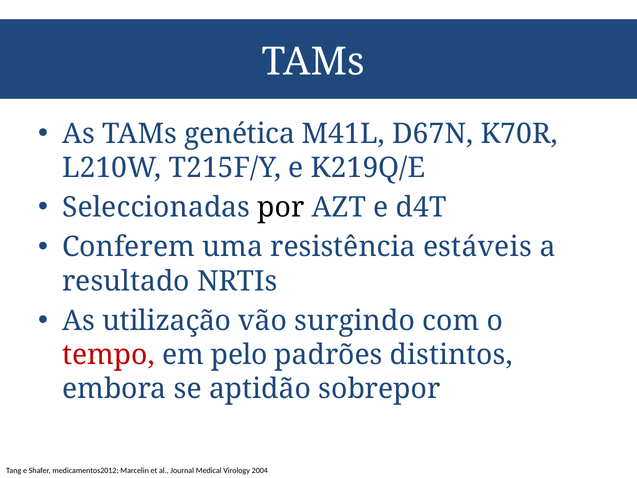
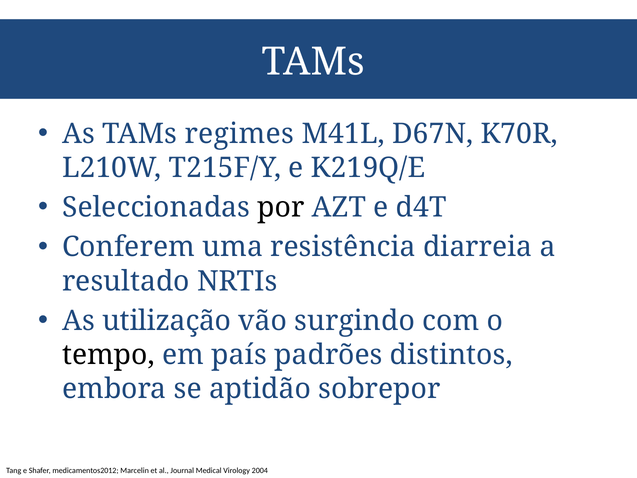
genética: genética -> regimes
estáveis: estáveis -> diarreia
tempo colour: red -> black
pelo: pelo -> país
